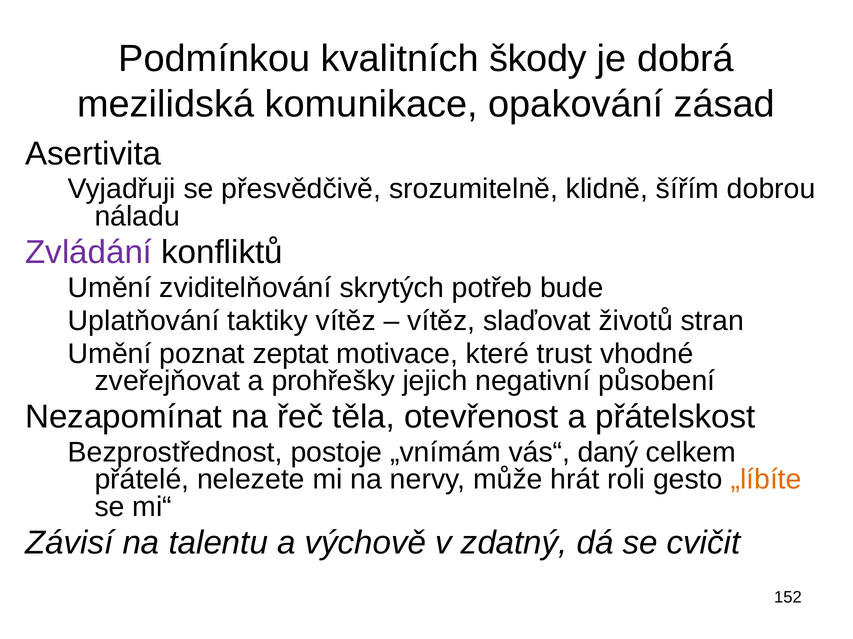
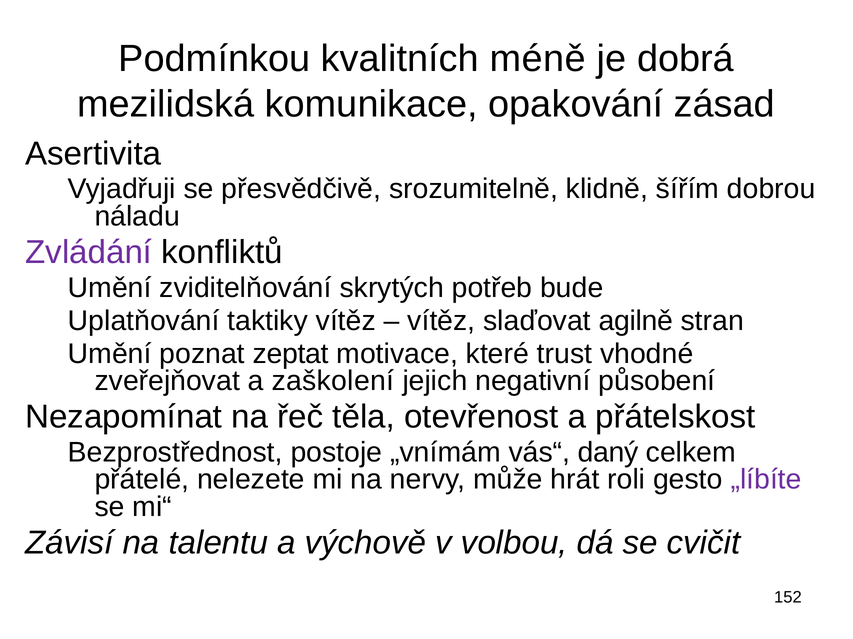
škody: škody -> méně
životů: životů -> agilně
prohřešky: prohřešky -> zaškolení
„líbíte colour: orange -> purple
zdatný: zdatný -> volbou
